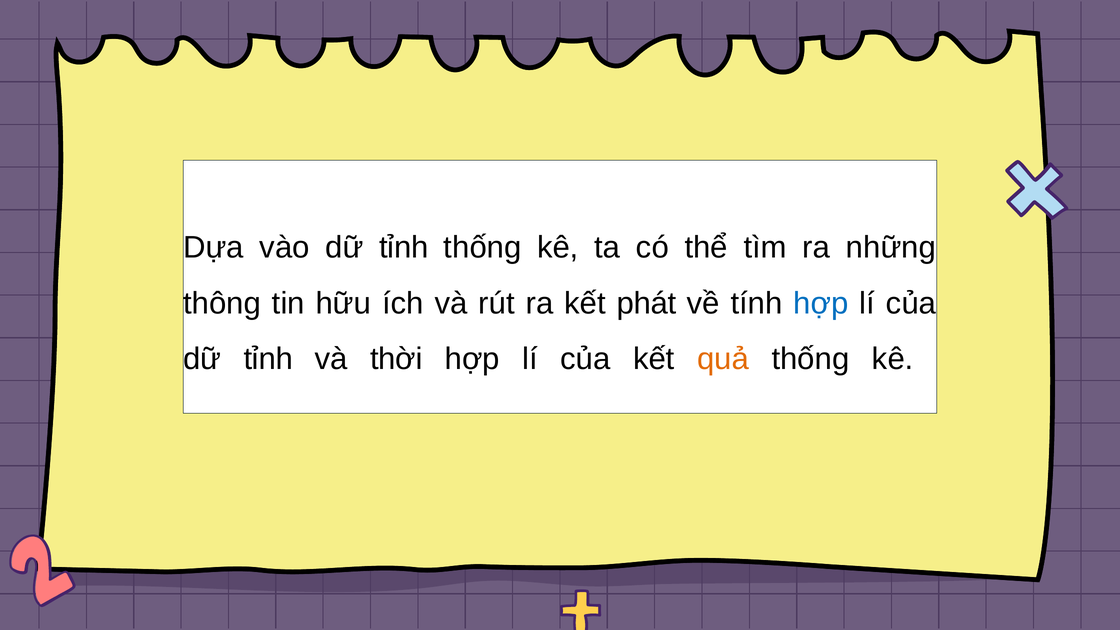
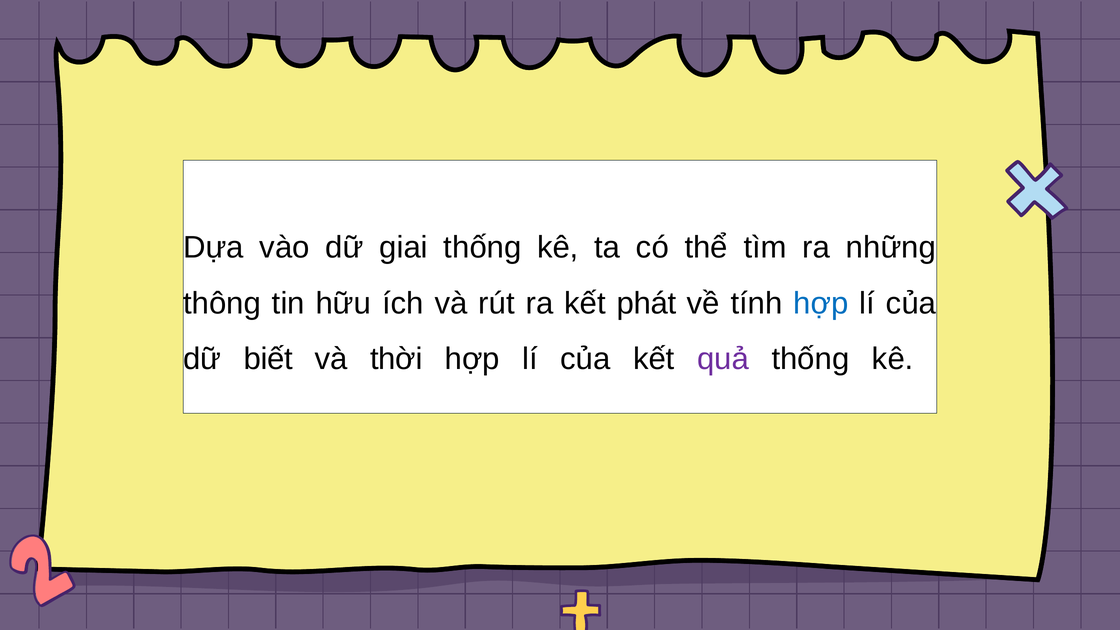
vào dữ tỉnh: tỉnh -> giai
tỉnh at (268, 359): tỉnh -> biết
quả colour: orange -> purple
